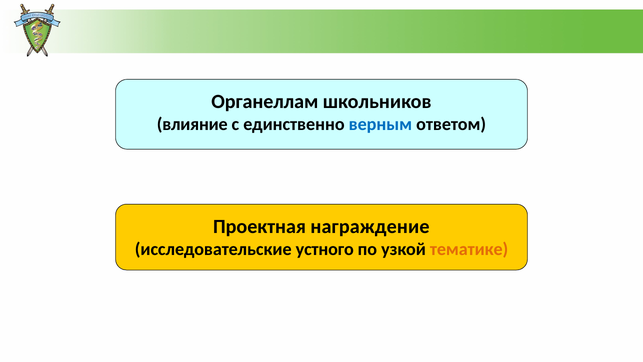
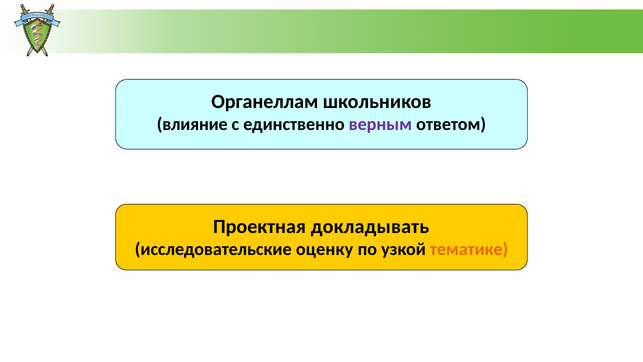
верным colour: blue -> purple
награждение: награждение -> докладывать
устного: устного -> оценку
